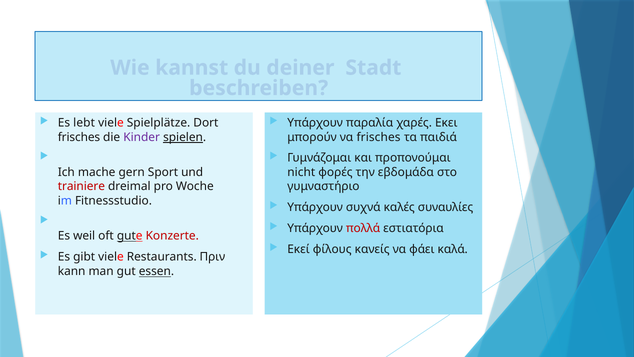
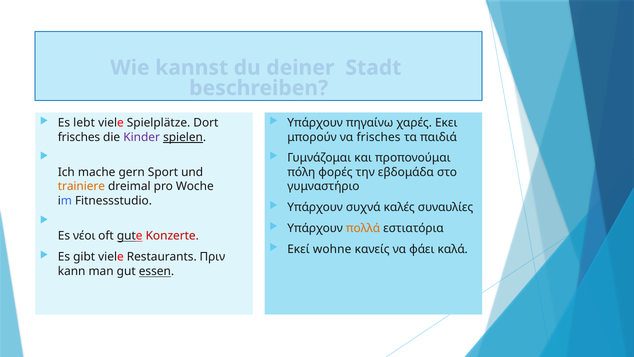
παραλία: παραλία -> πηγαίνω
nicht: nicht -> πόλη
trainiere colour: red -> orange
πολλά colour: red -> orange
weil: weil -> νέοι
φίλους: φίλους -> wohne
